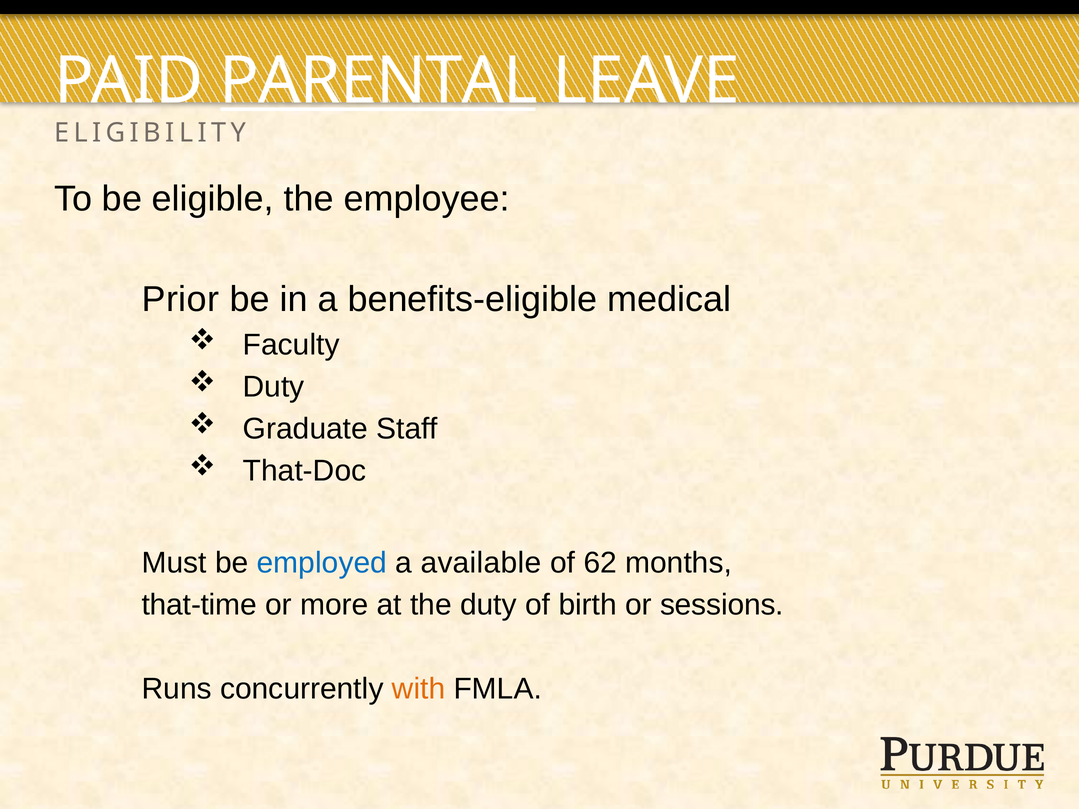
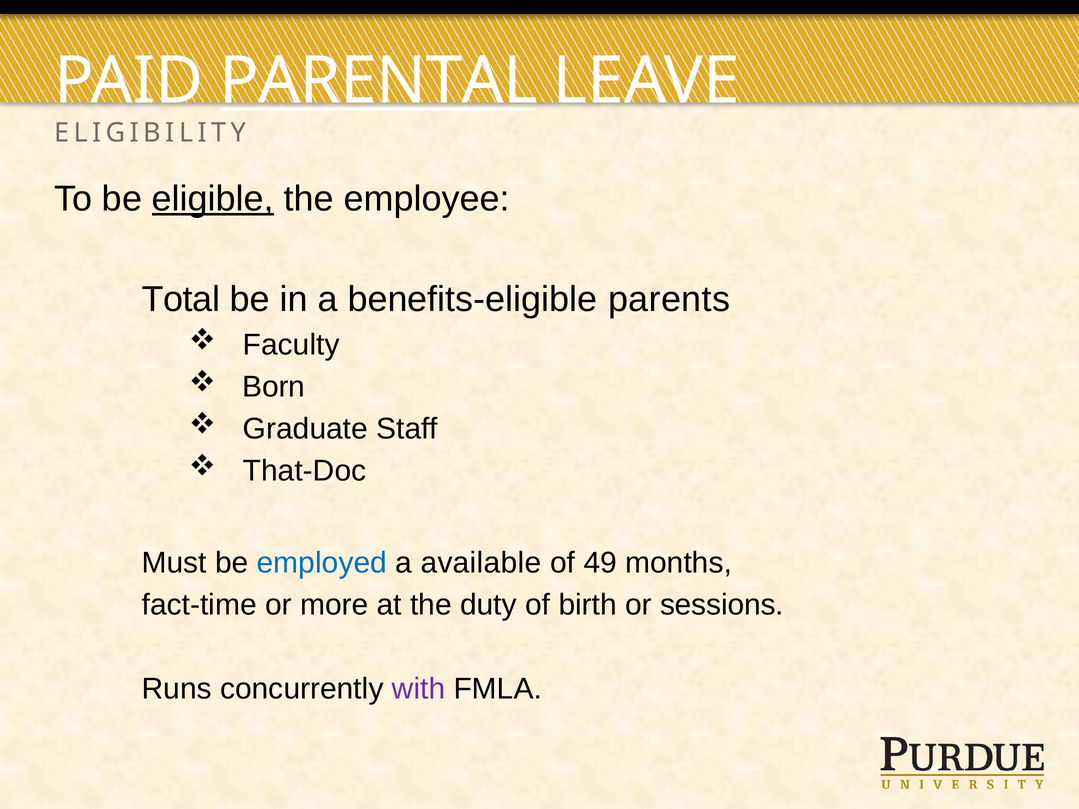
eligible underline: none -> present
Prior: Prior -> Total
medical: medical -> parents
Duty at (274, 387): Duty -> Born
62: 62 -> 49
that-time: that-time -> fact-time
with colour: orange -> purple
